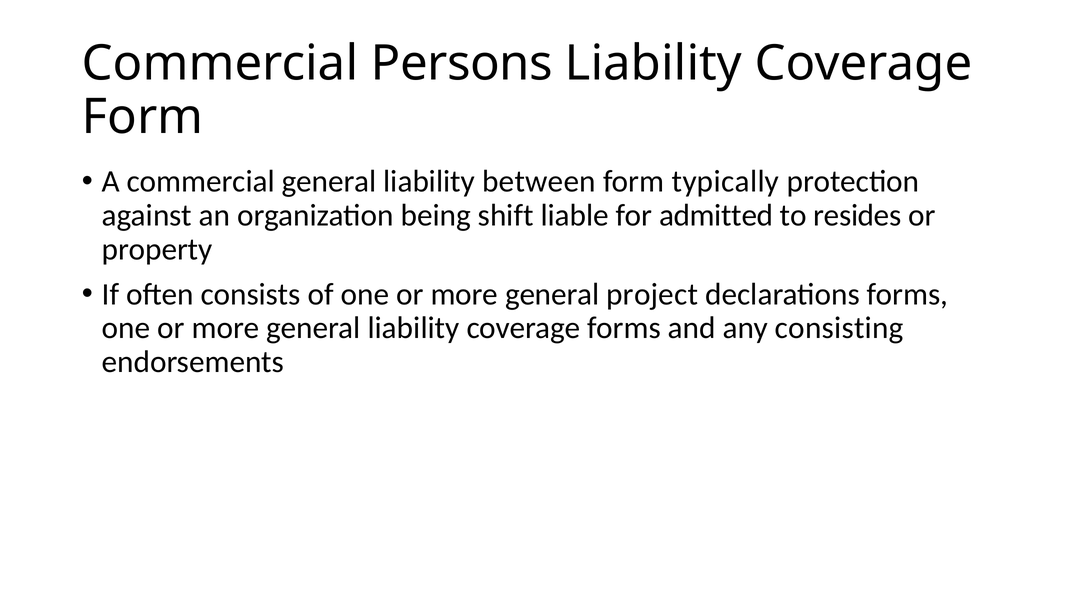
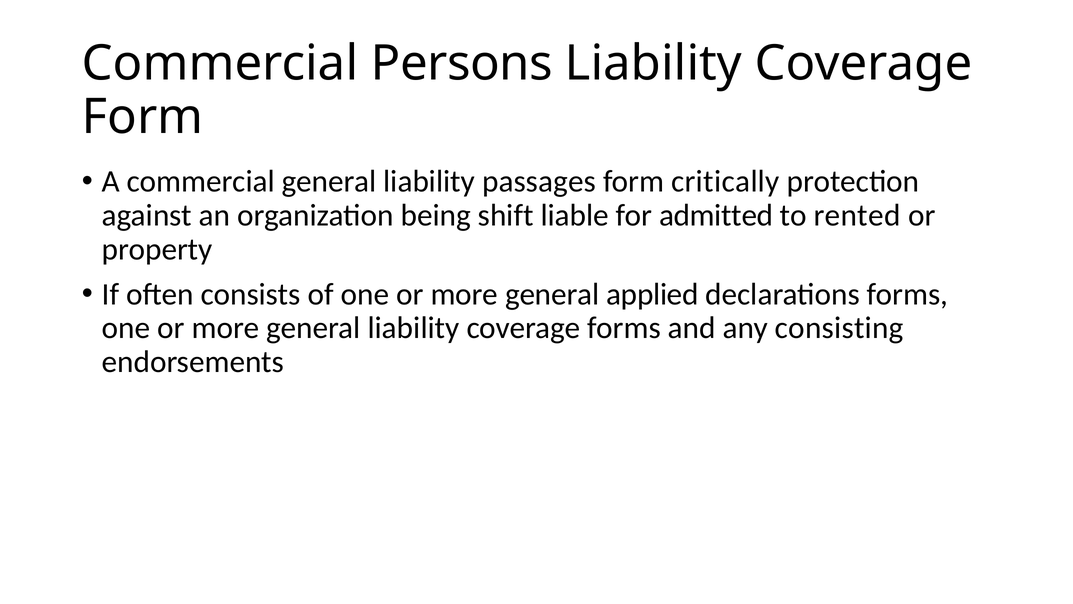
between: between -> passages
typically: typically -> critically
resides: resides -> rented
project: project -> applied
